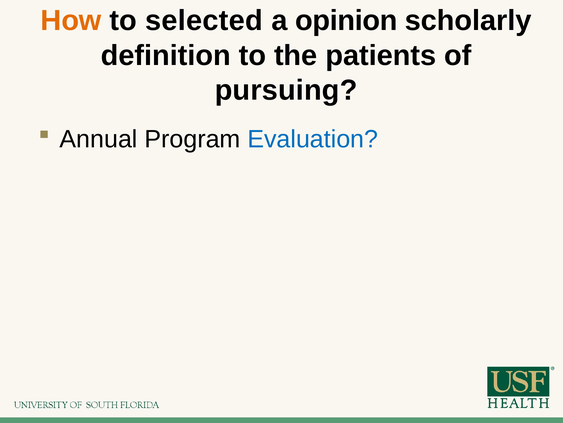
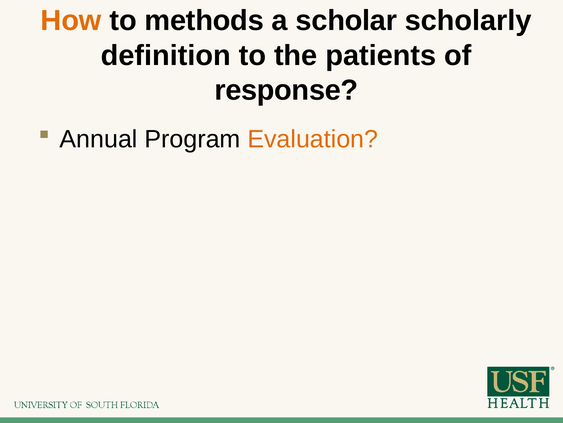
selected: selected -> methods
opinion: opinion -> scholar
pursuing: pursuing -> response
Evaluation colour: blue -> orange
